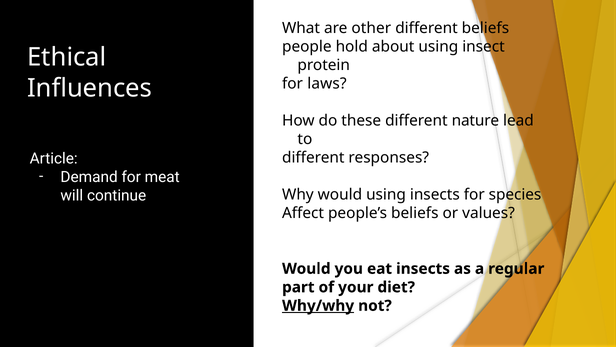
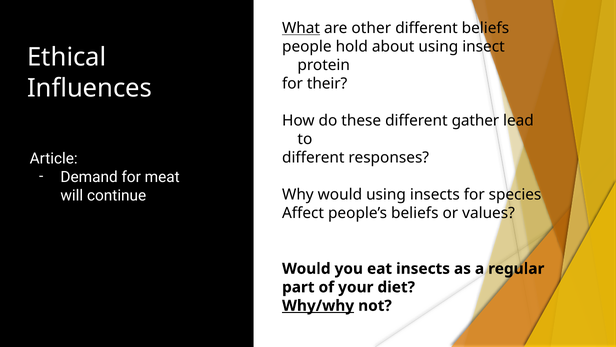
What underline: none -> present
laws: laws -> their
nature: nature -> gather
